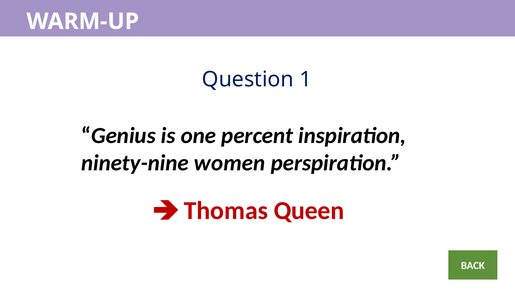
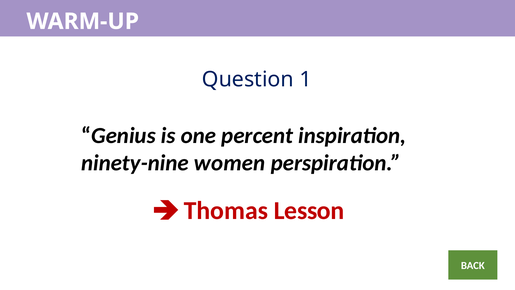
Queen: Queen -> Lesson
